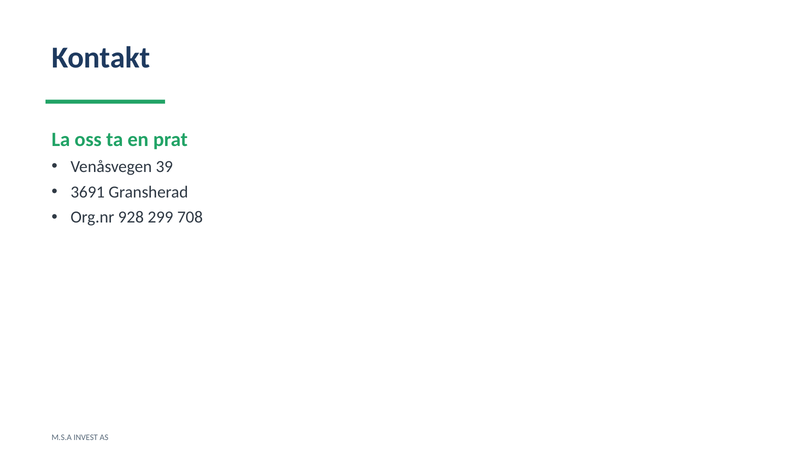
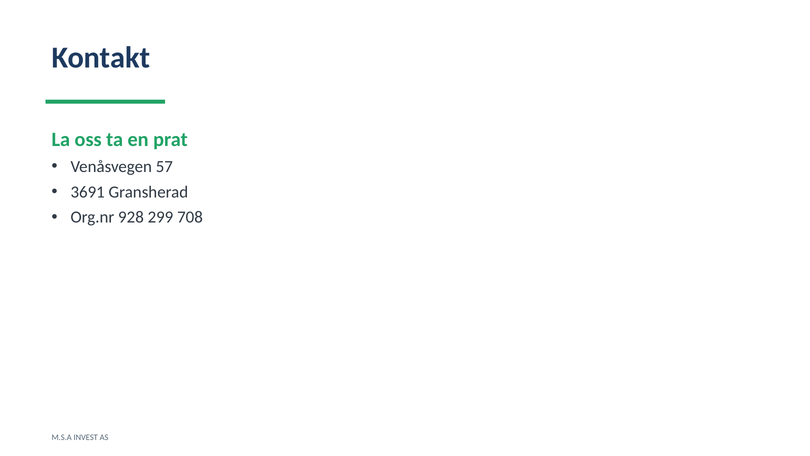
39: 39 -> 57
